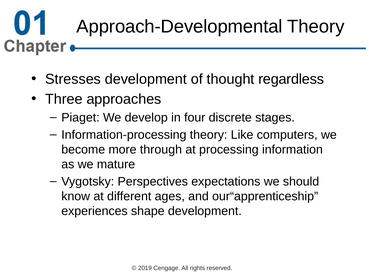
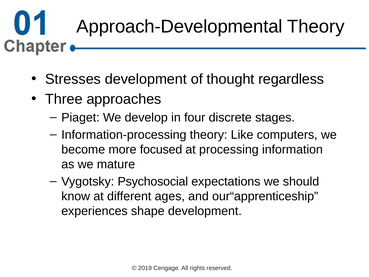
through: through -> focused
Perspectives: Perspectives -> Psychosocial
